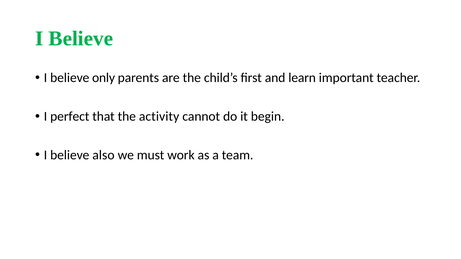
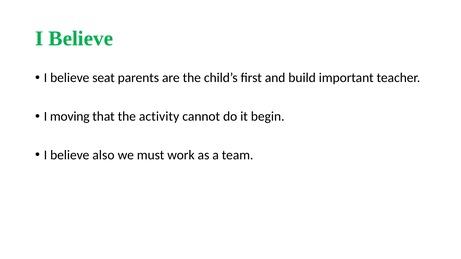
only: only -> seat
learn: learn -> build
perfect: perfect -> moving
